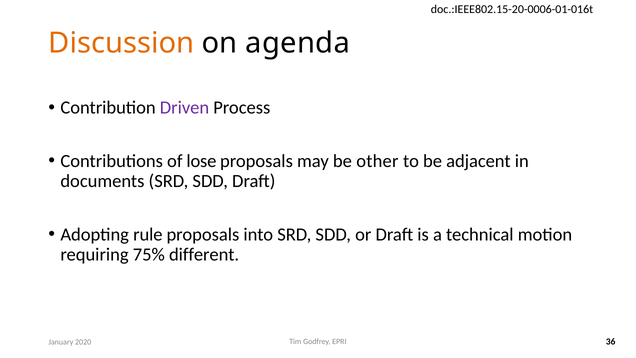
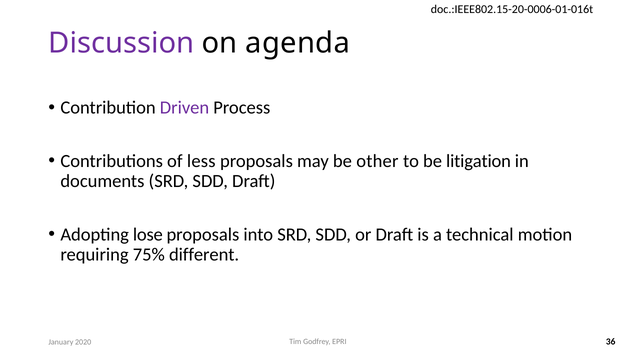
Discussion colour: orange -> purple
lose: lose -> less
adjacent: adjacent -> litigation
rule: rule -> lose
